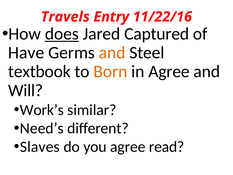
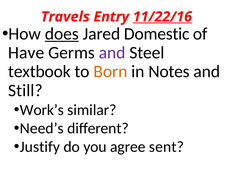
11/22/16 underline: none -> present
Captured: Captured -> Domestic
and at (112, 53) colour: orange -> purple
in Agree: Agree -> Notes
Will: Will -> Still
Slaves: Slaves -> Justify
read: read -> sent
